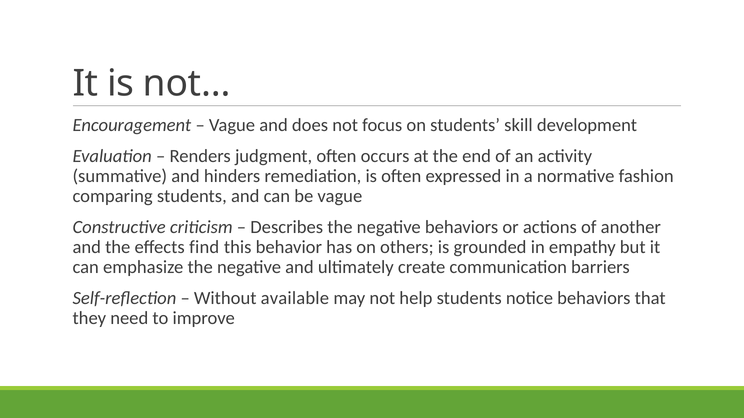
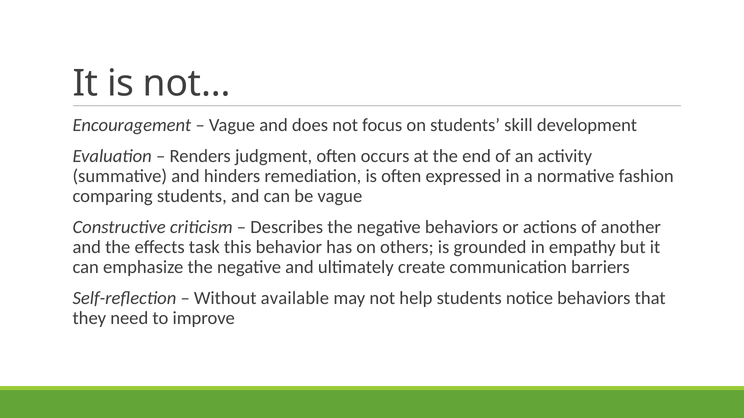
find: find -> task
